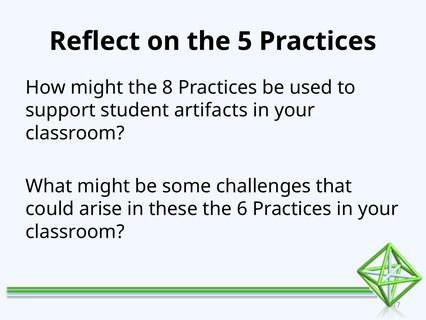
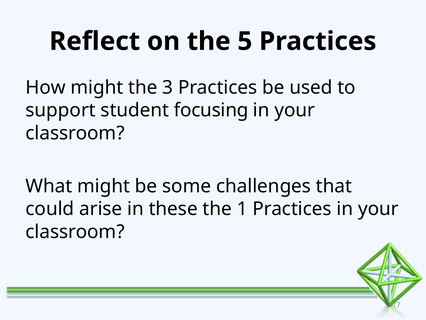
8: 8 -> 3
artifacts: artifacts -> focusing
6: 6 -> 1
